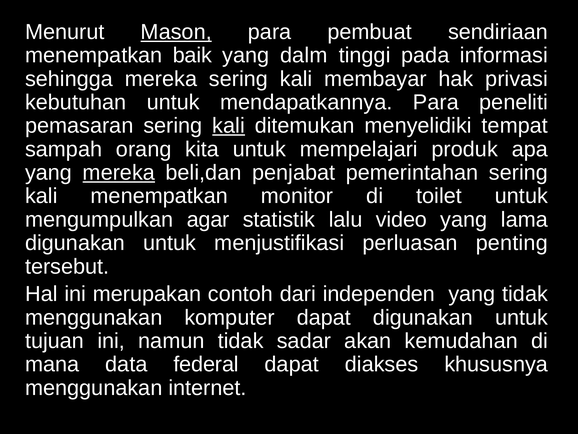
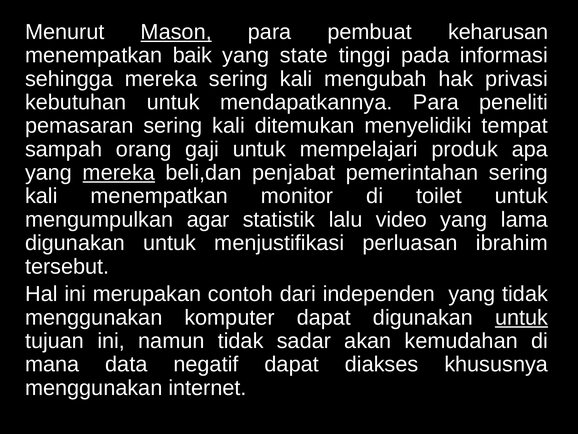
sendiriaan: sendiriaan -> keharusan
dalm: dalm -> state
membayar: membayar -> mengubah
kali at (229, 126) underline: present -> none
kita: kita -> gaji
penting: penting -> ibrahim
untuk at (522, 317) underline: none -> present
federal: federal -> negatif
